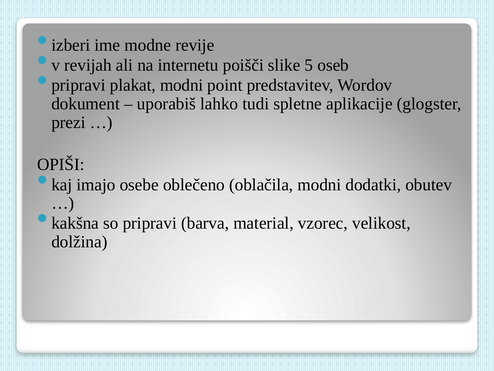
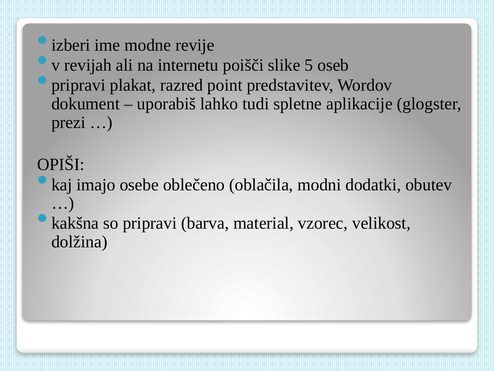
plakat modni: modni -> razred
